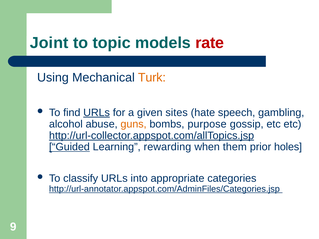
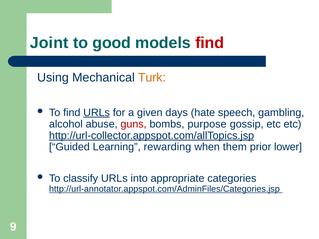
topic: topic -> good
models rate: rate -> find
sites: sites -> days
guns colour: orange -> red
Guided underline: present -> none
holes: holes -> lower
